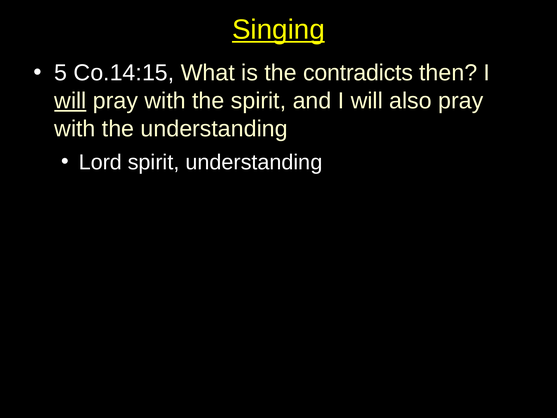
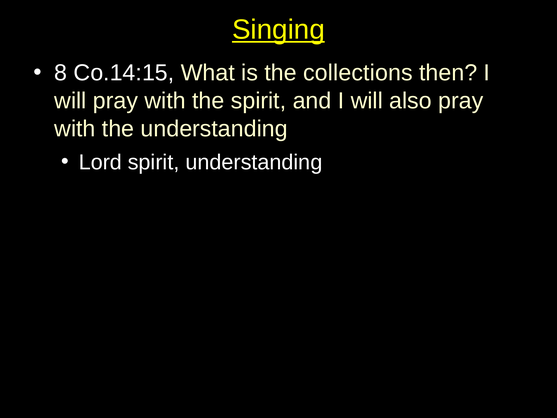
5: 5 -> 8
contradicts: contradicts -> collections
will at (70, 101) underline: present -> none
